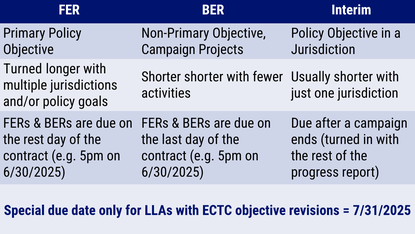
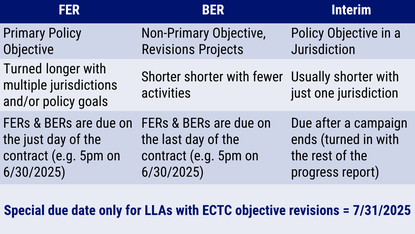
Campaign at (168, 49): Campaign -> Revisions
rest at (34, 139): rest -> just
